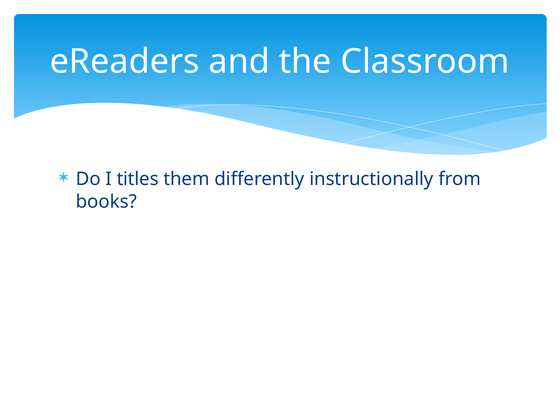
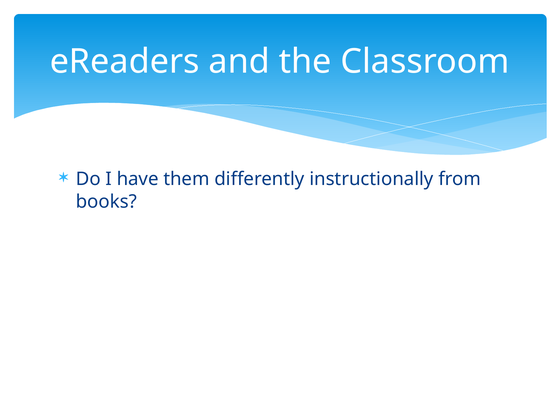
titles: titles -> have
